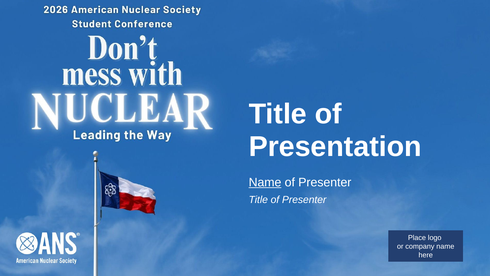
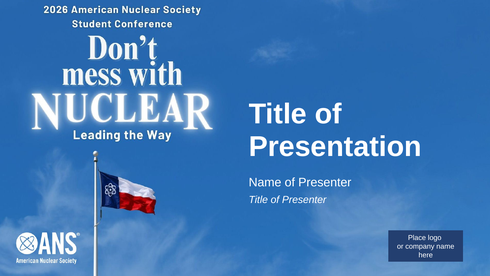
Name at (265, 182) underline: present -> none
